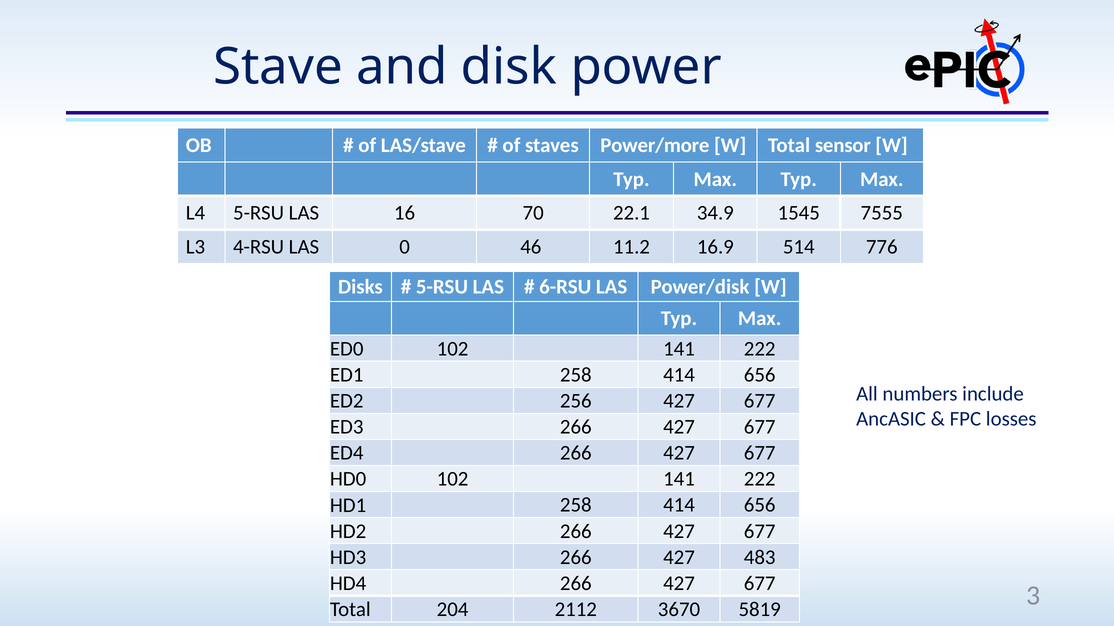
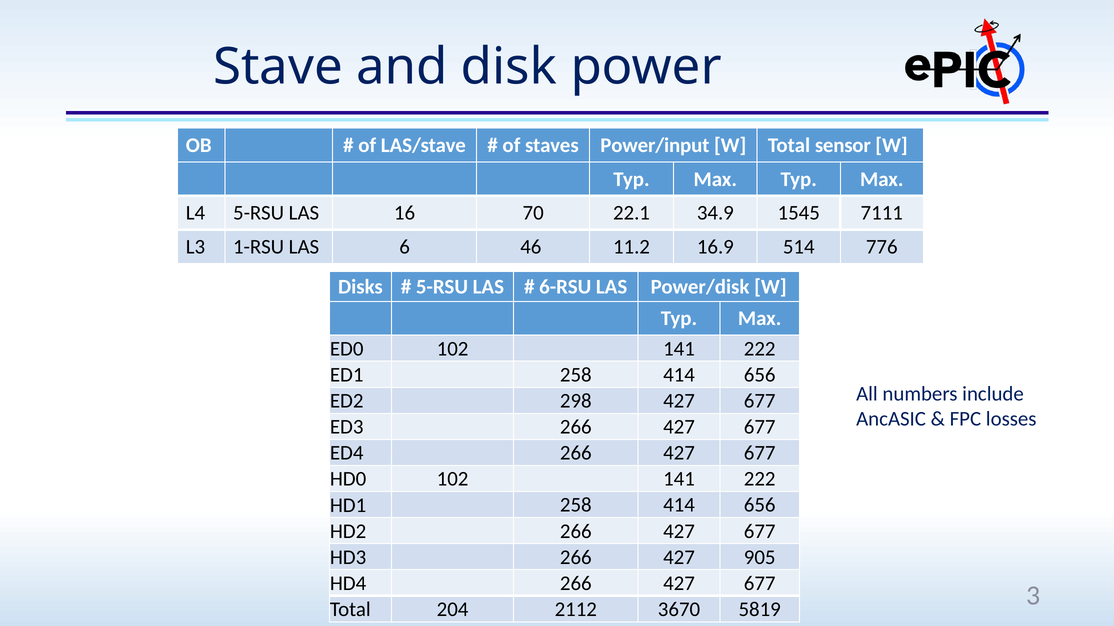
Power/more: Power/more -> Power/input
7555: 7555 -> 7111
4-RSU: 4-RSU -> 1-RSU
0: 0 -> 6
256: 256 -> 298
483: 483 -> 905
